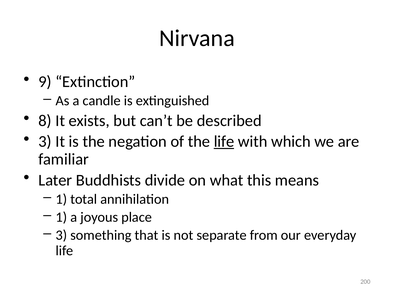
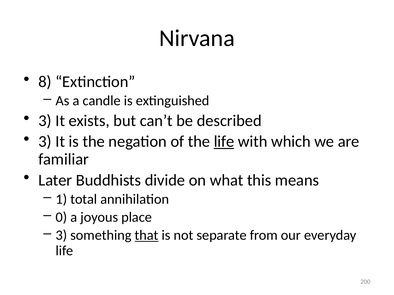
9: 9 -> 8
8 at (45, 121): 8 -> 3
1 at (61, 218): 1 -> 0
that underline: none -> present
